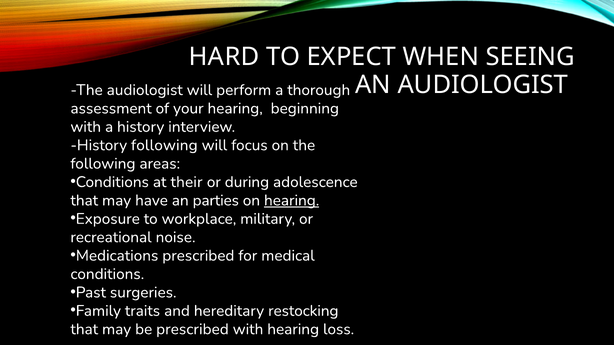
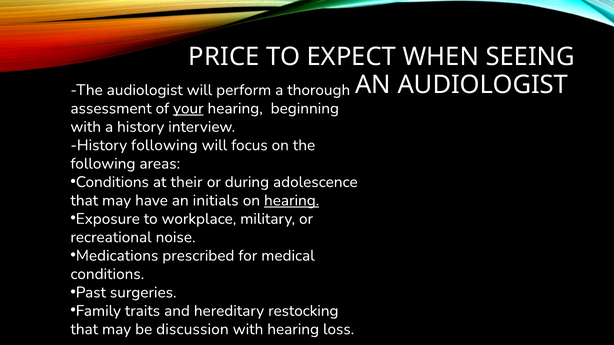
HARD: HARD -> PRICE
your underline: none -> present
parties: parties -> initials
be prescribed: prescribed -> discussion
